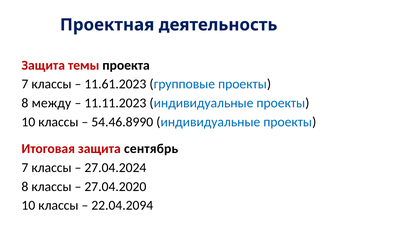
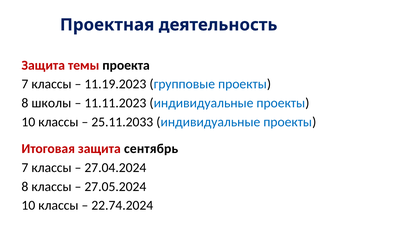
11.61.2023: 11.61.2023 -> 11.19.2023
между: между -> школы
54.46.8990: 54.46.8990 -> 25.11.2033
27.04.2020: 27.04.2020 -> 27.05.2024
22.04.2094: 22.04.2094 -> 22.74.2024
